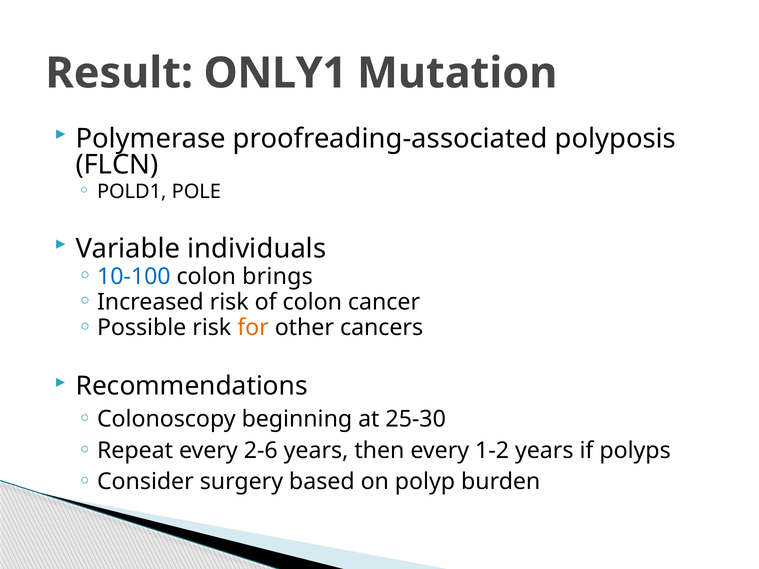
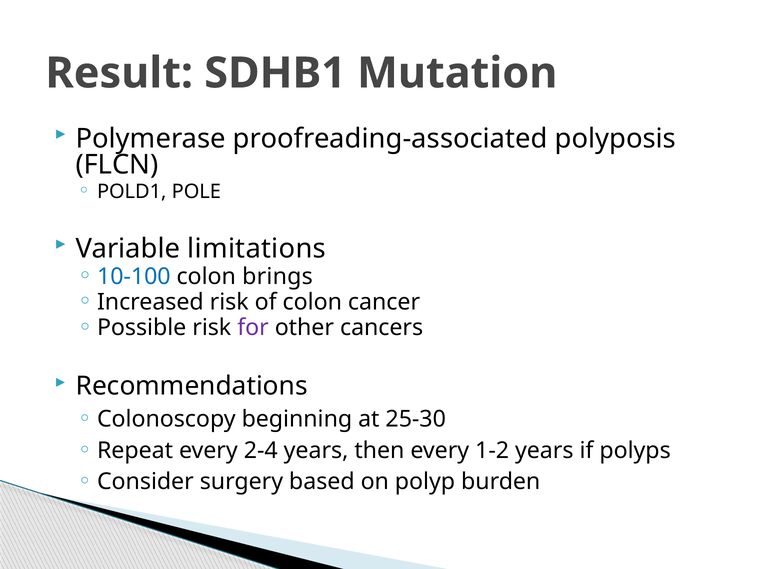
ONLY1: ONLY1 -> SDHB1
individuals: individuals -> limitations
for colour: orange -> purple
2-6: 2-6 -> 2-4
